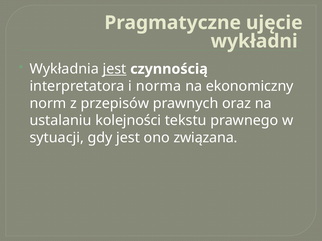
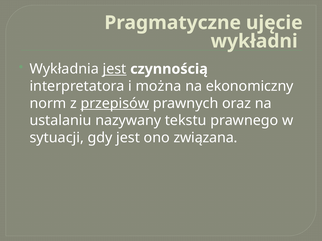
norma: norma -> można
przepisów underline: none -> present
kolejności: kolejności -> nazywany
